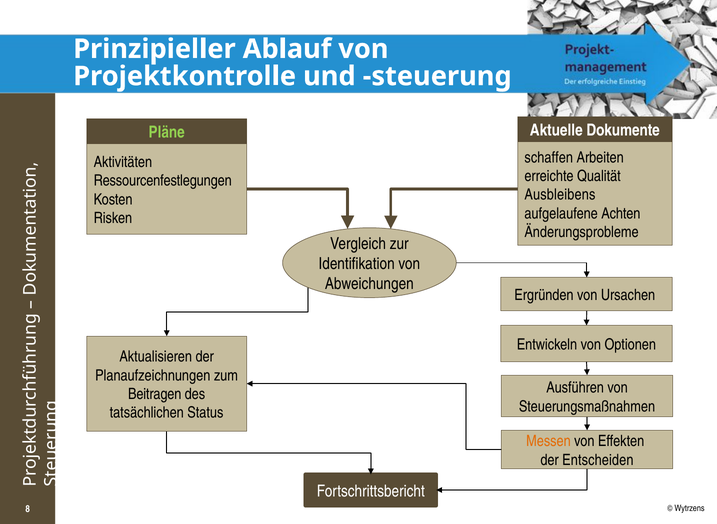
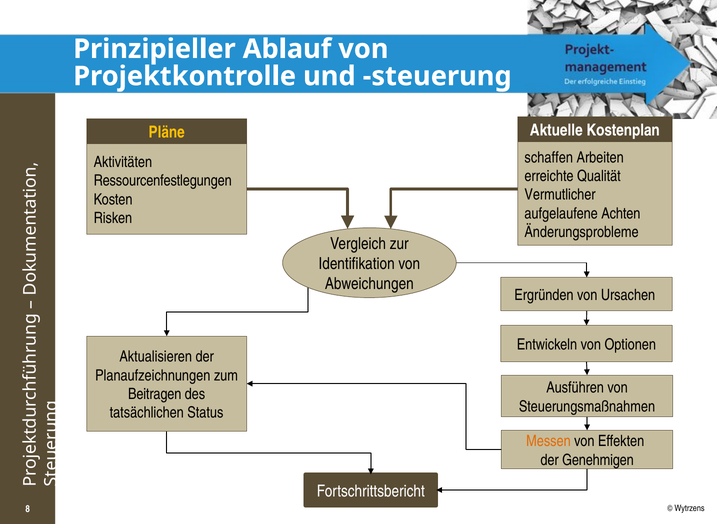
Dokumente: Dokumente -> Kostenplan
Pläne colour: light green -> yellow
Ausbleibens: Ausbleibens -> Vermutlicher
Entscheiden: Entscheiden -> Genehmigen
